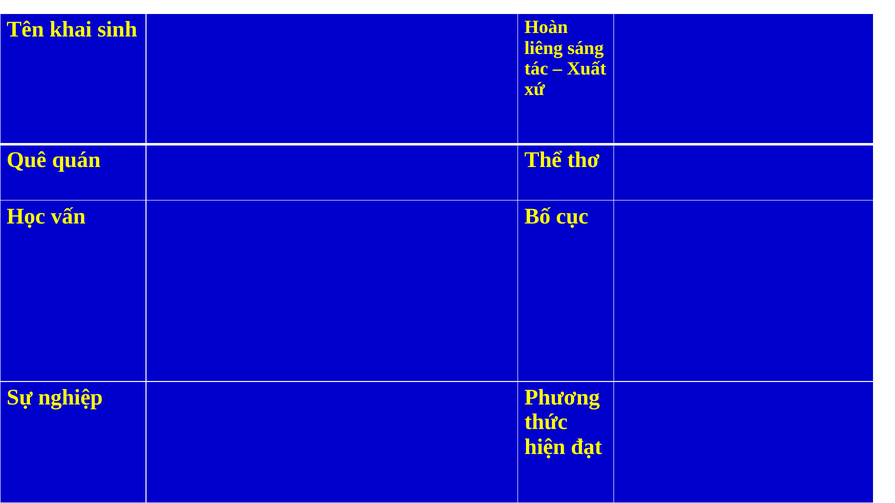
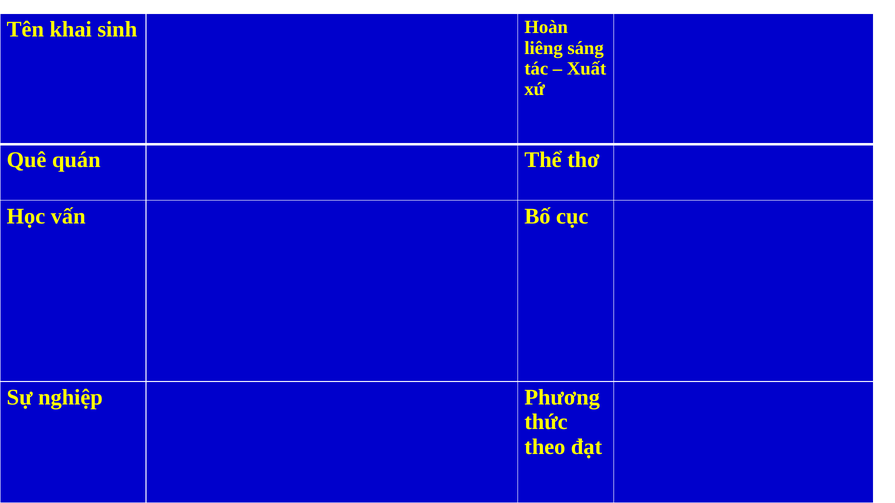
hiện: hiện -> theo
